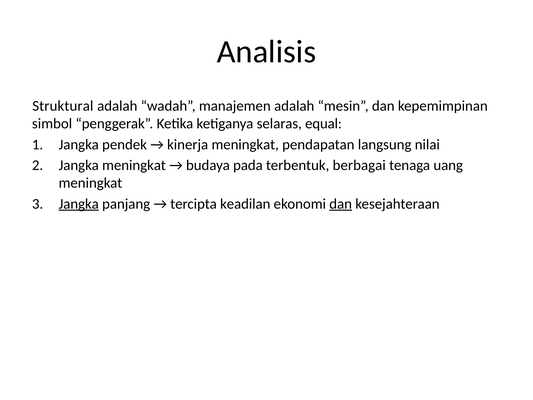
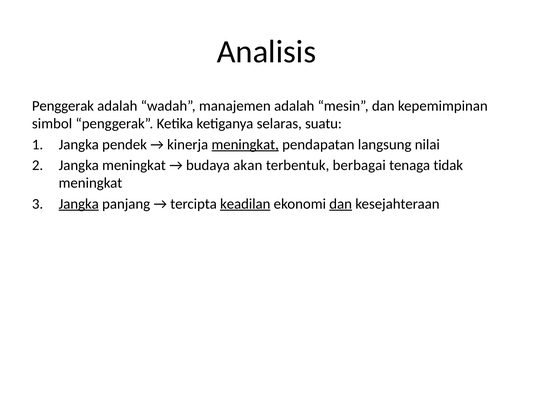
Struktural at (63, 106): Struktural -> Penggerak
equal: equal -> suatu
meningkat at (245, 144) underline: none -> present
pada: pada -> akan
uang: uang -> tidak
keadilan underline: none -> present
